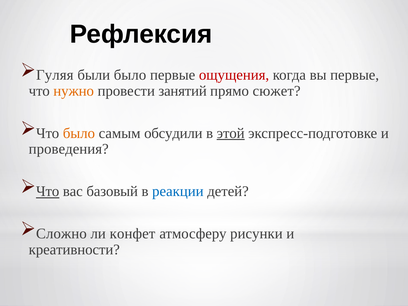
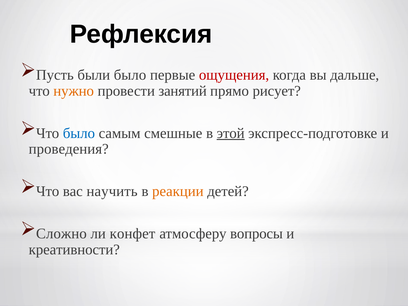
Гуляя: Гуляя -> Пусть
вы первые: первые -> дальше
сюжет: сюжет -> рисует
было at (79, 133) colour: orange -> blue
обсудили: обсудили -> смешные
Что at (48, 191) underline: present -> none
базовый: базовый -> научить
реакции colour: blue -> orange
рисунки: рисунки -> вопросы
